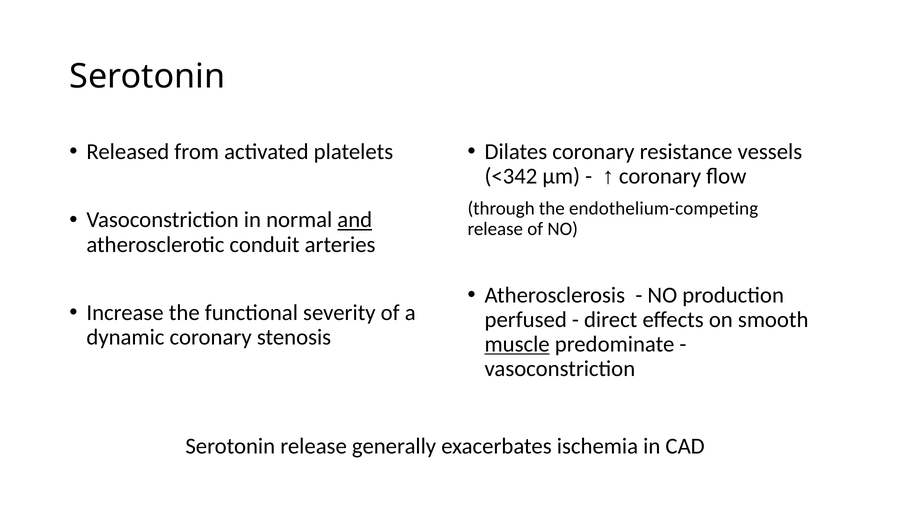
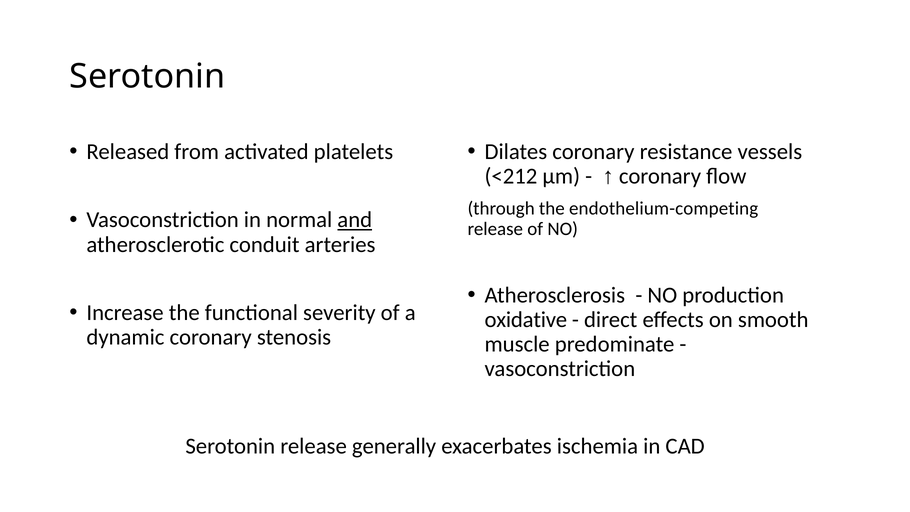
<342: <342 -> <212
perfused: perfused -> oxidative
muscle underline: present -> none
